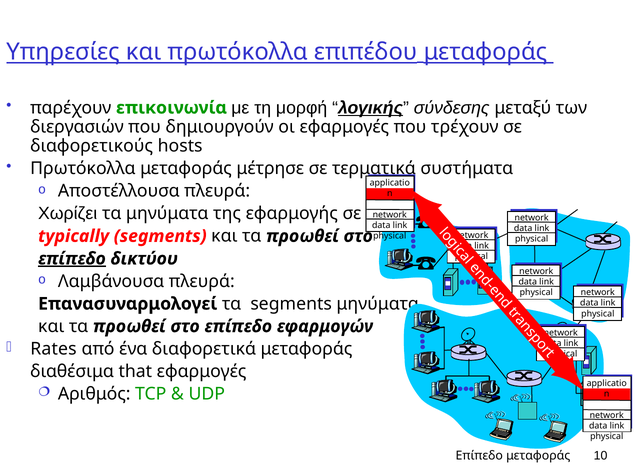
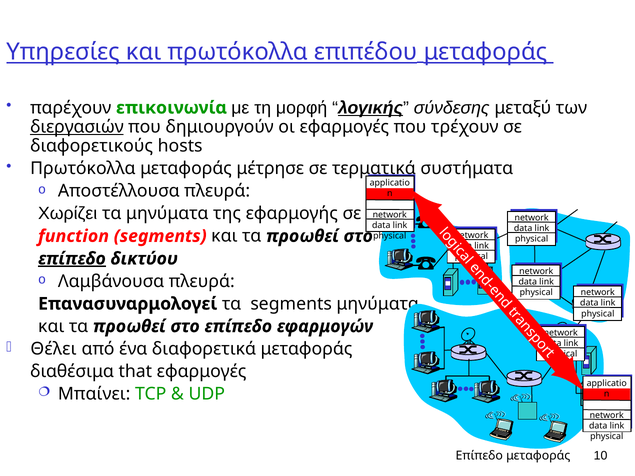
διεργασιών underline: none -> present
typically: typically -> function
Rates: Rates -> Θέλει
Αριθμός: Αριθμός -> Μπαίνει
